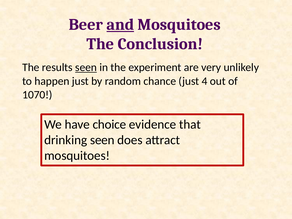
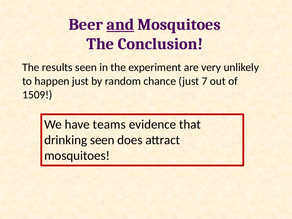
seen at (86, 67) underline: present -> none
4: 4 -> 7
1070: 1070 -> 1509
choice: choice -> teams
